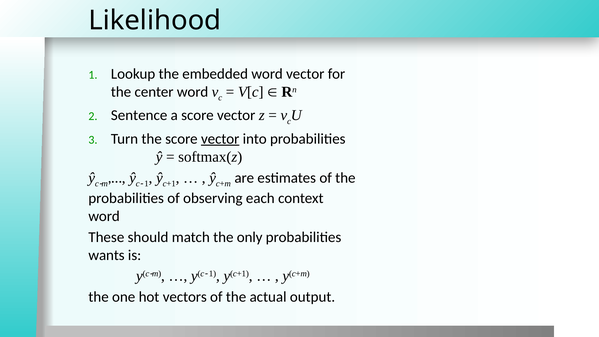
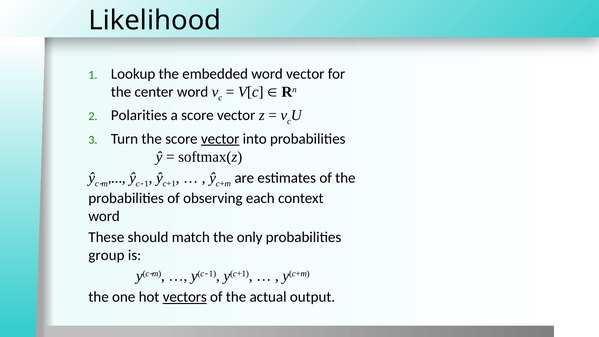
Sentence: Sentence -> Polarities
wants: wants -> group
vectors underline: none -> present
